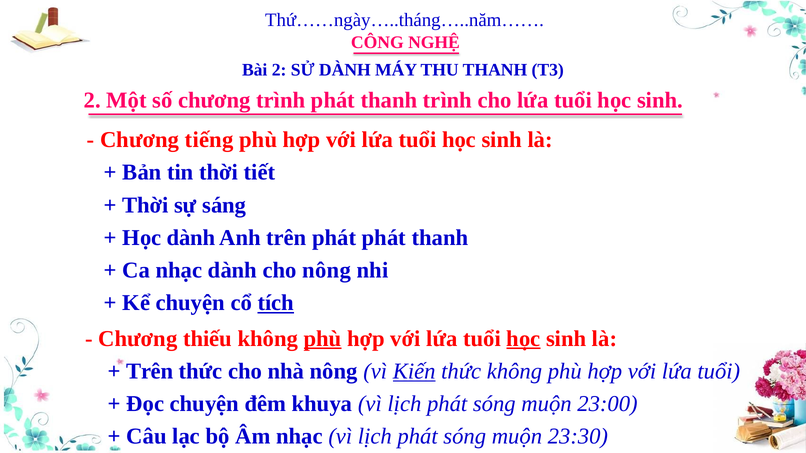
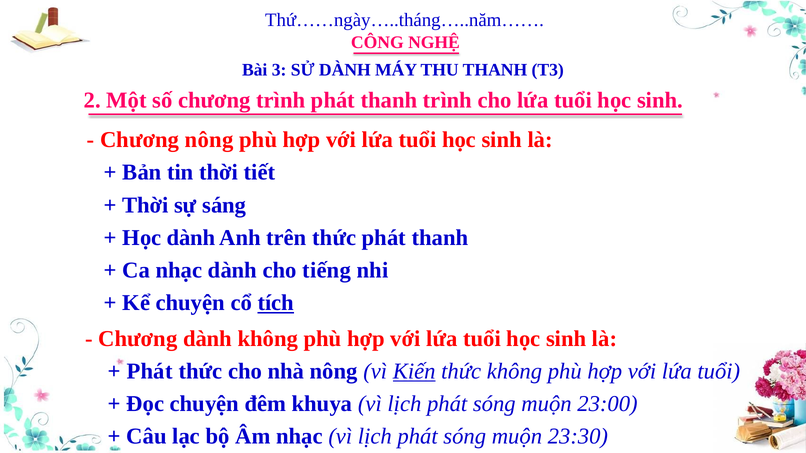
Bài 2: 2 -> 3
Chương tiếng: tiếng -> nông
trên phát: phát -> thức
cho nông: nông -> tiếng
Chương thiếu: thiếu -> dành
phù at (323, 338) underline: present -> none
học at (523, 338) underline: present -> none
Trên at (150, 371): Trên -> Phát
